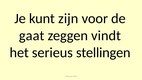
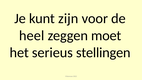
gaat: gaat -> heel
vindt: vindt -> moet
